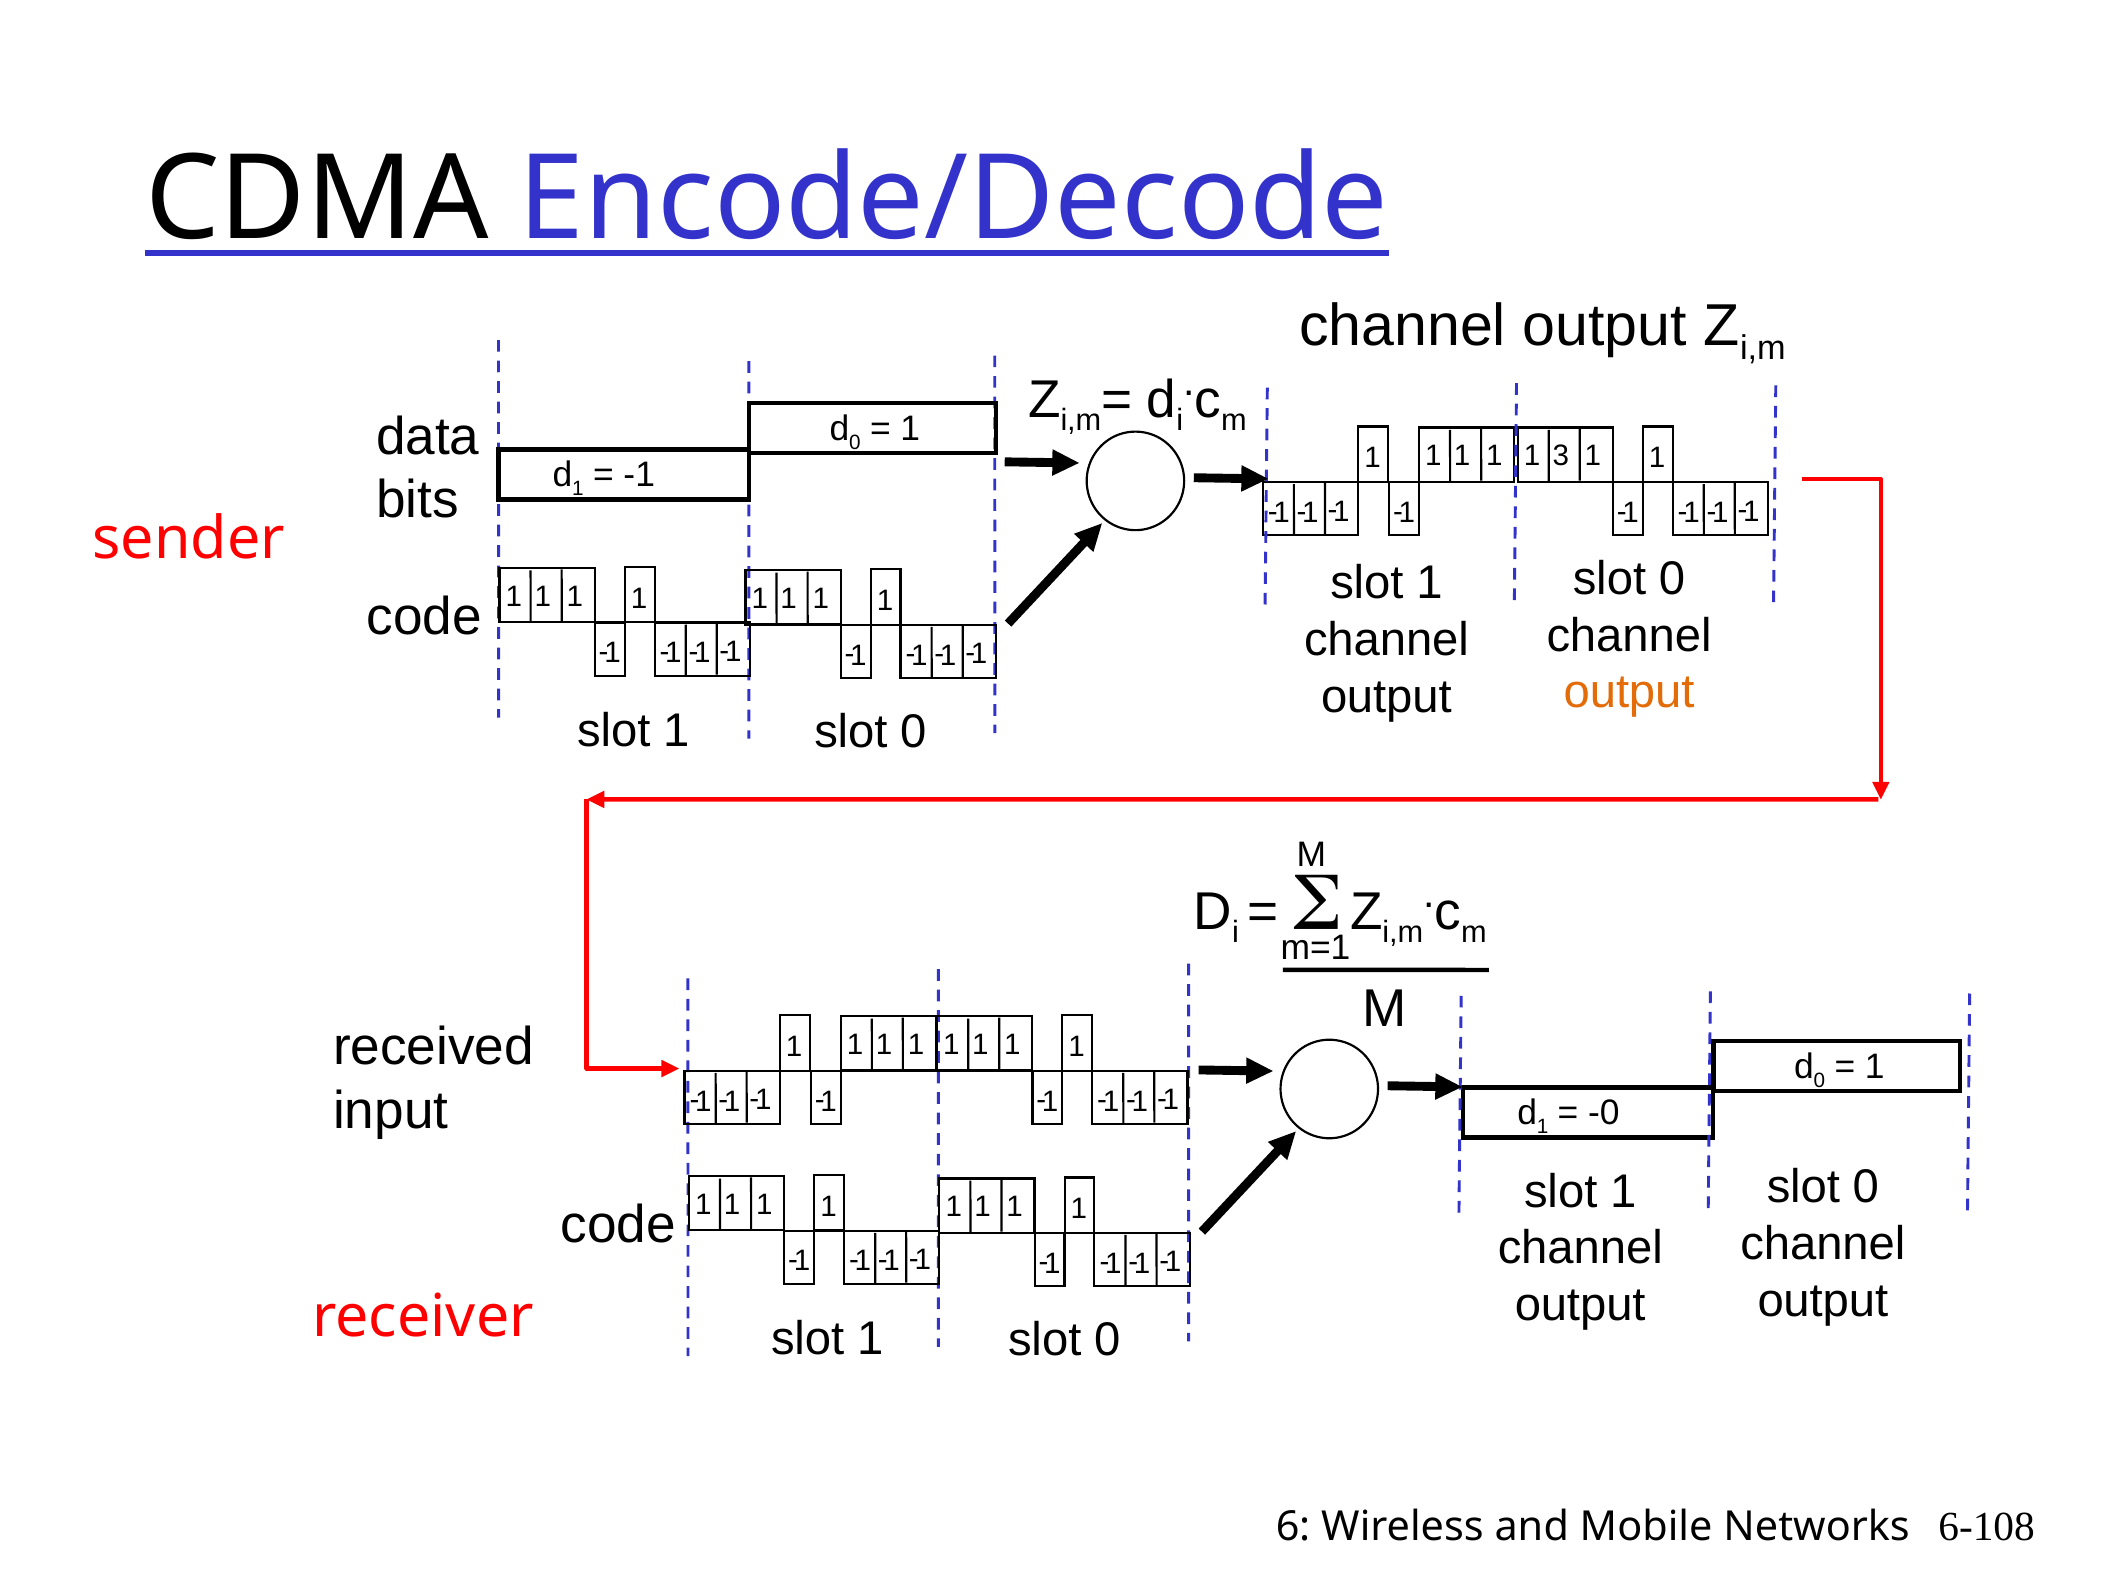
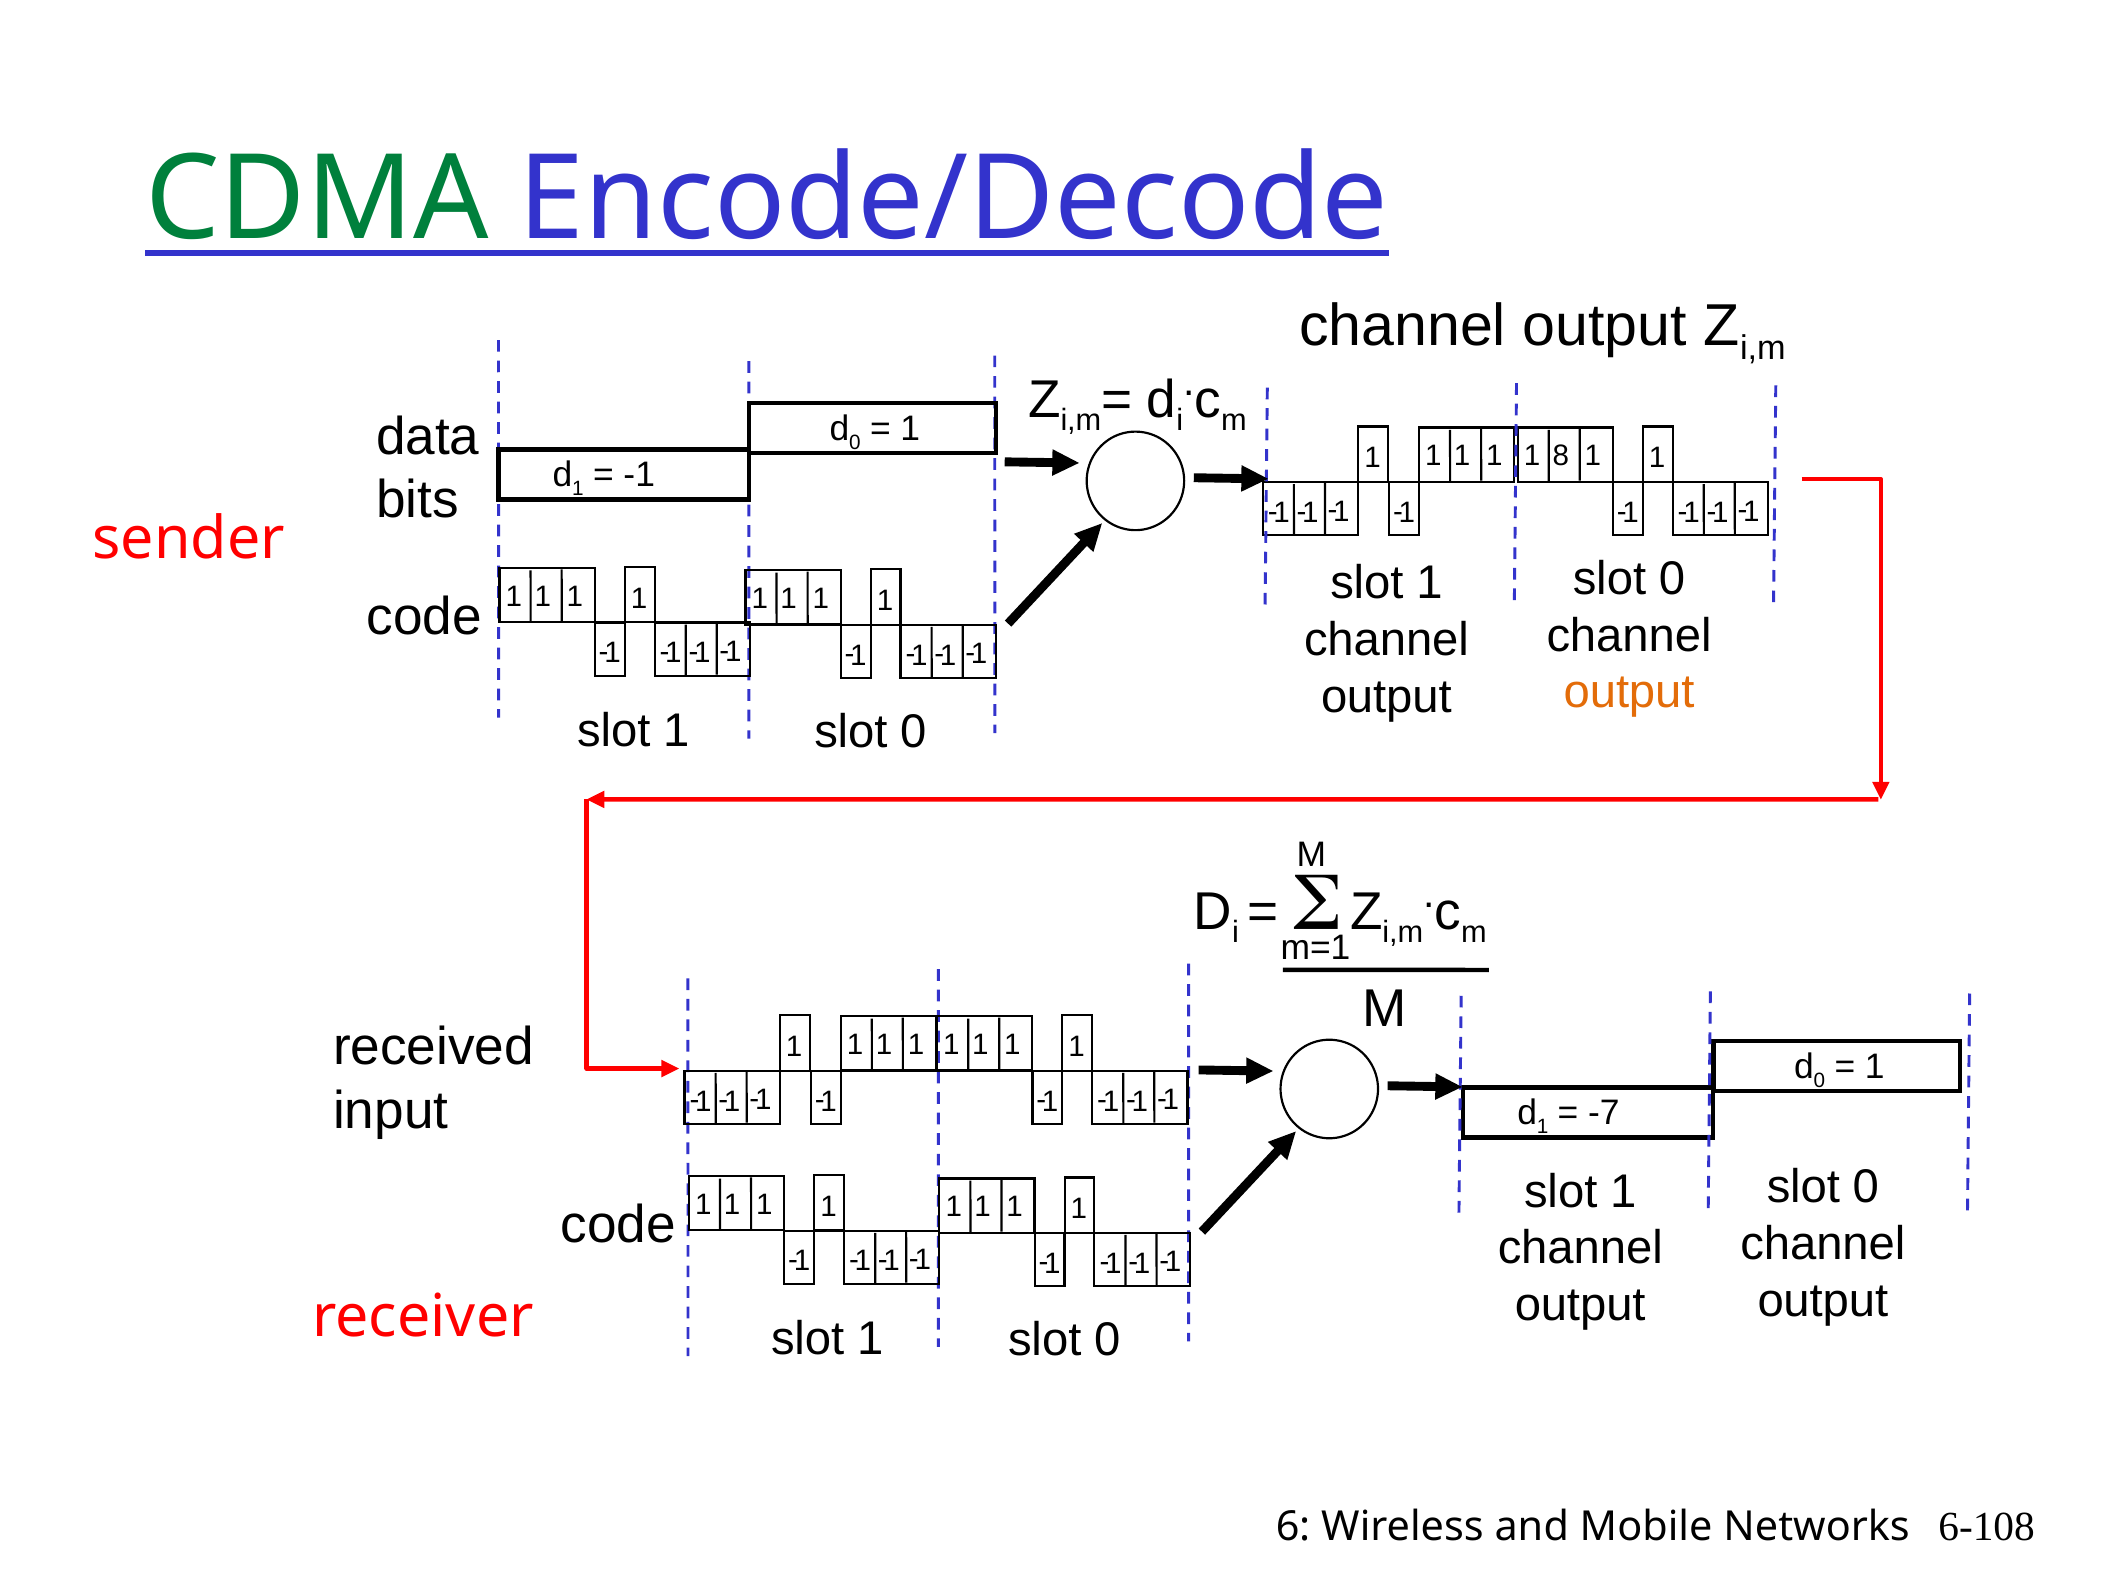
CDMA colour: black -> green
3: 3 -> 8
-0: -0 -> -7
